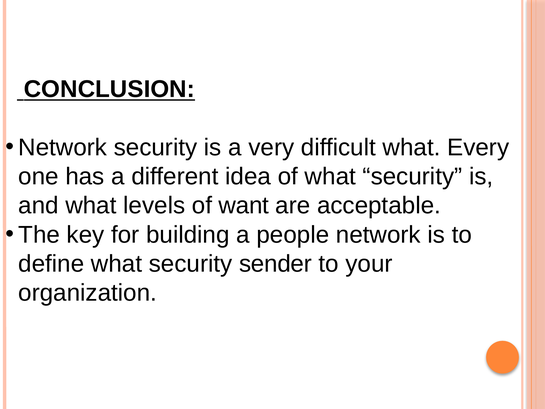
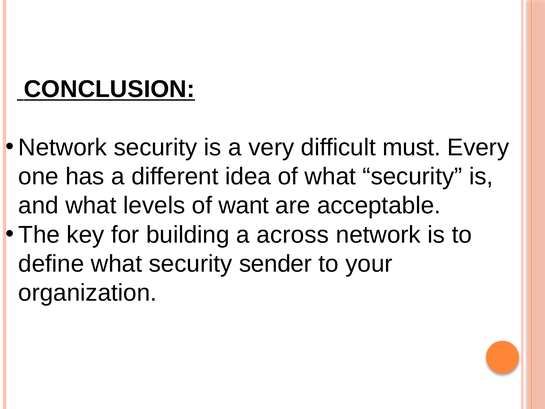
difficult what: what -> must
people: people -> across
